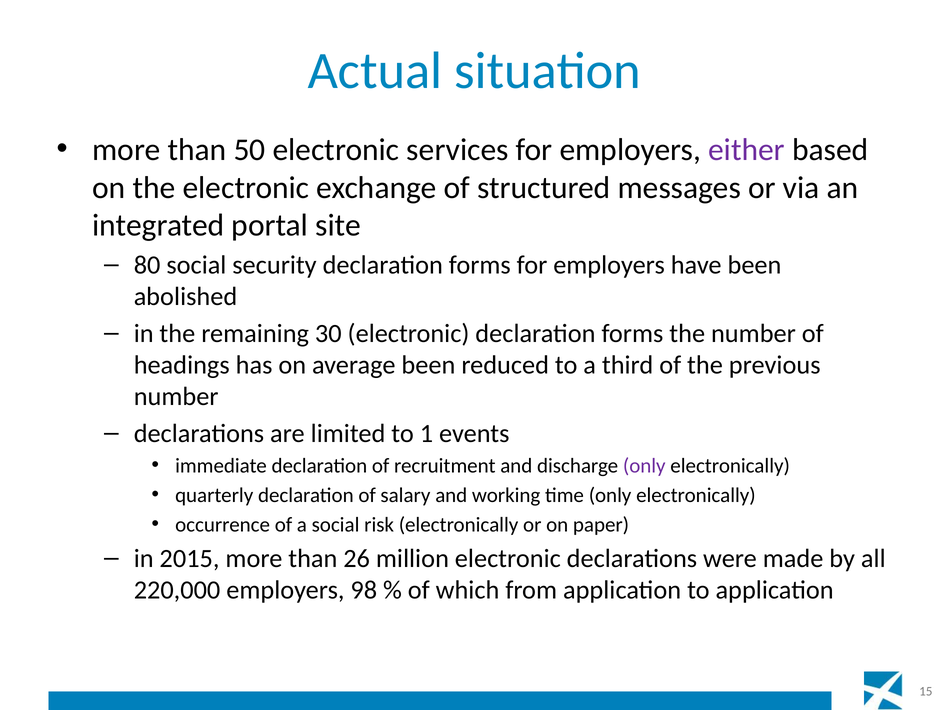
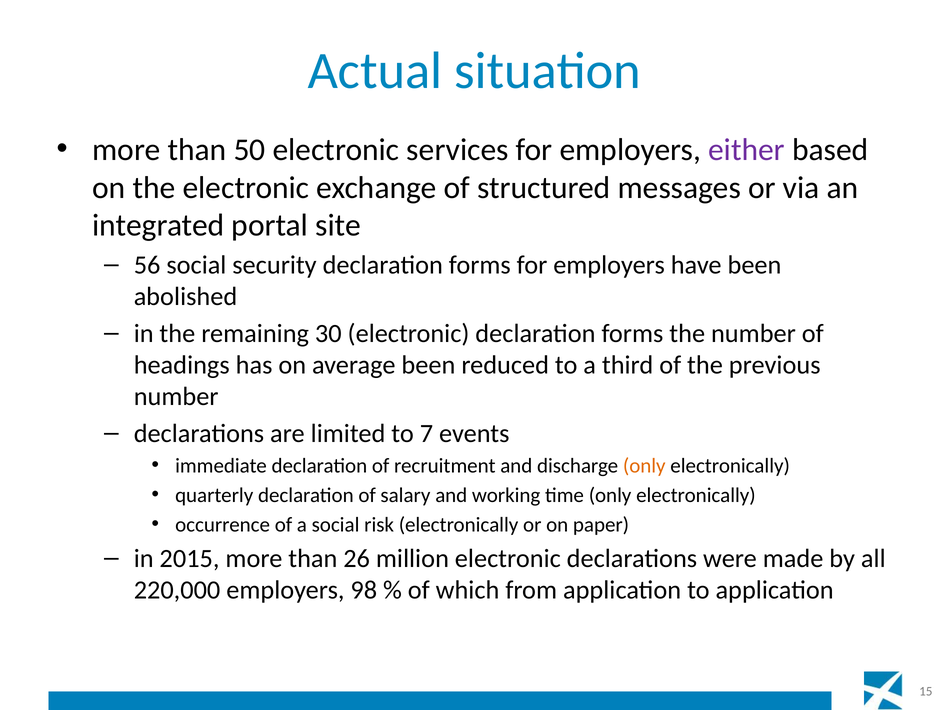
80: 80 -> 56
1: 1 -> 7
only at (644, 466) colour: purple -> orange
